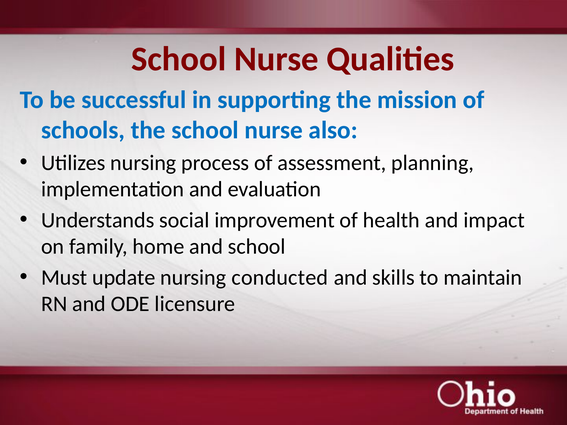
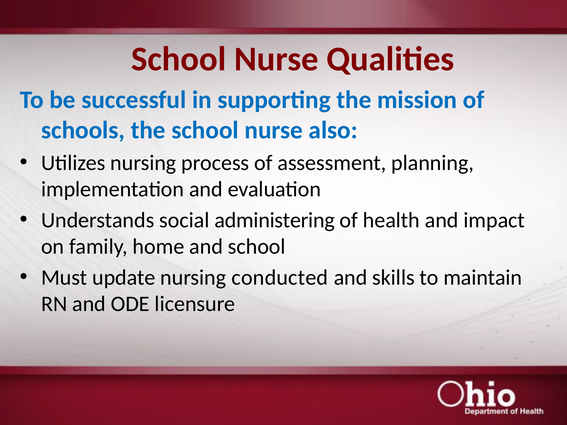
improvement: improvement -> administering
